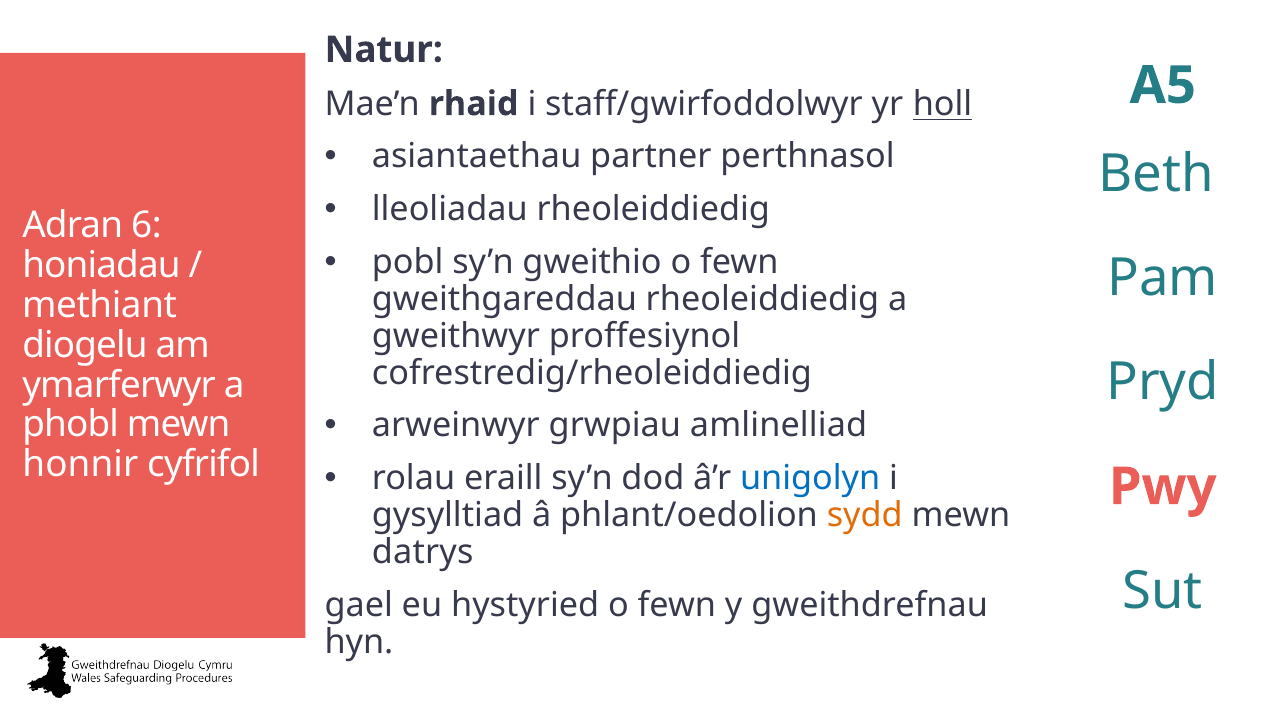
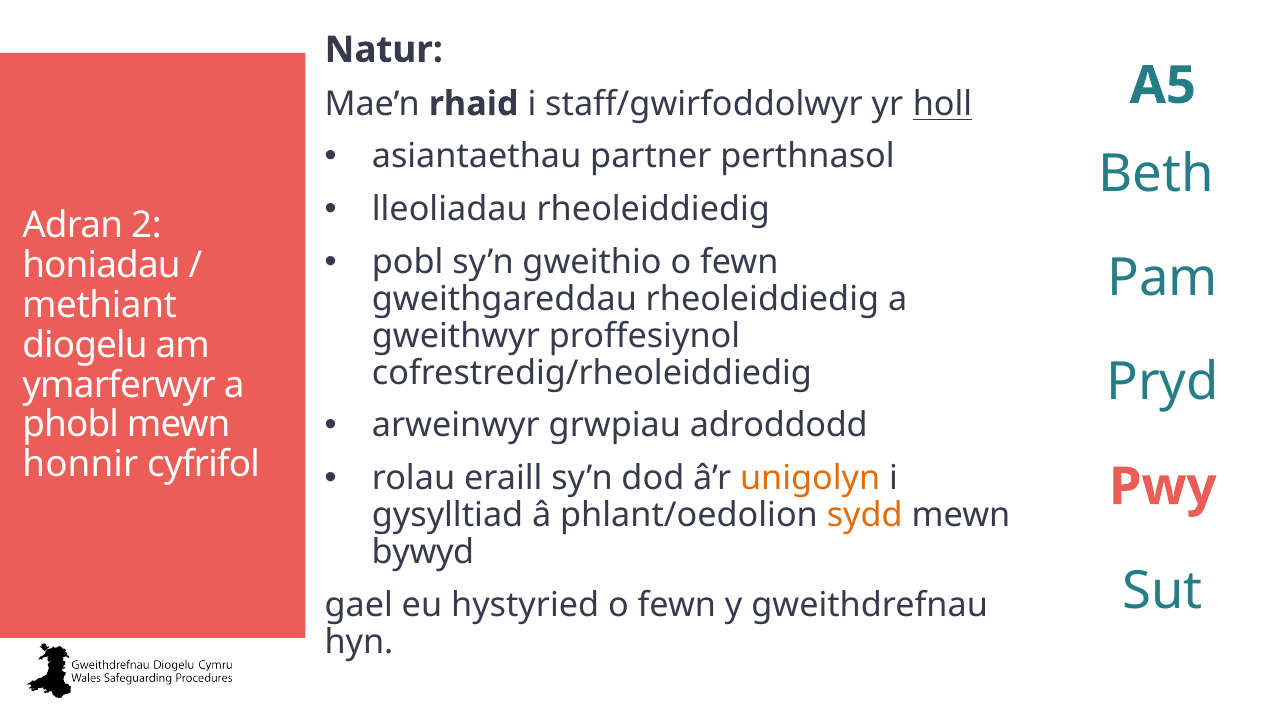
6: 6 -> 2
amlinelliad: amlinelliad -> adroddodd
unigolyn colour: blue -> orange
datrys: datrys -> bywyd
